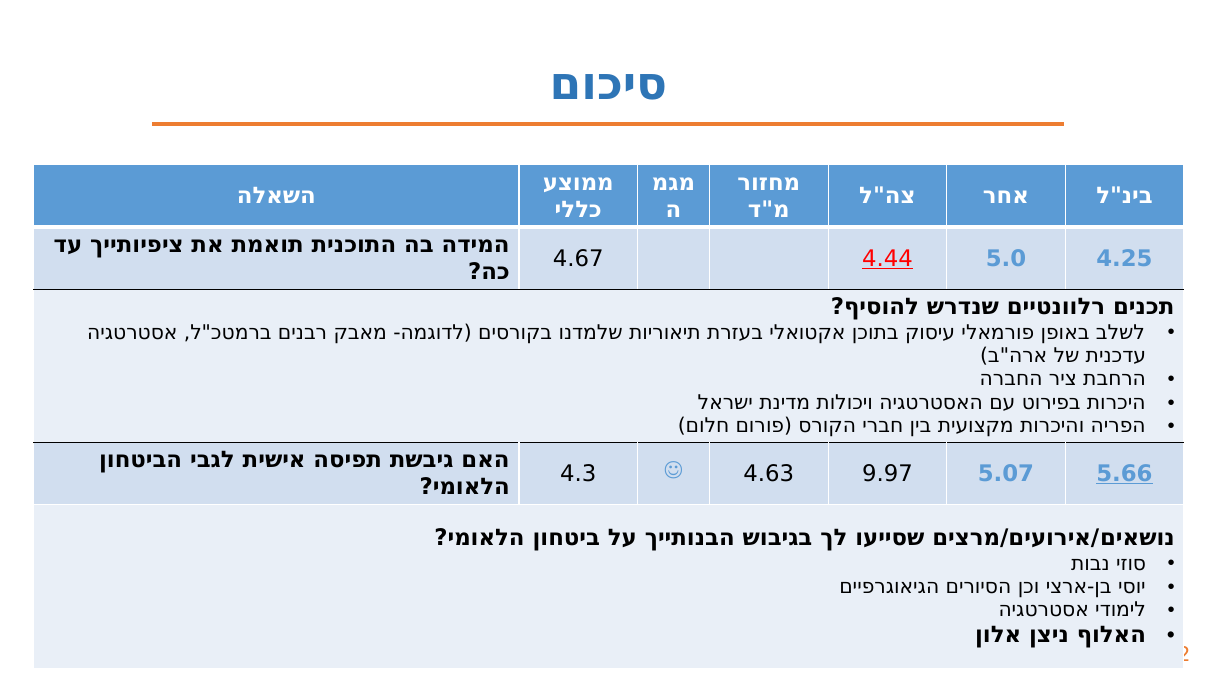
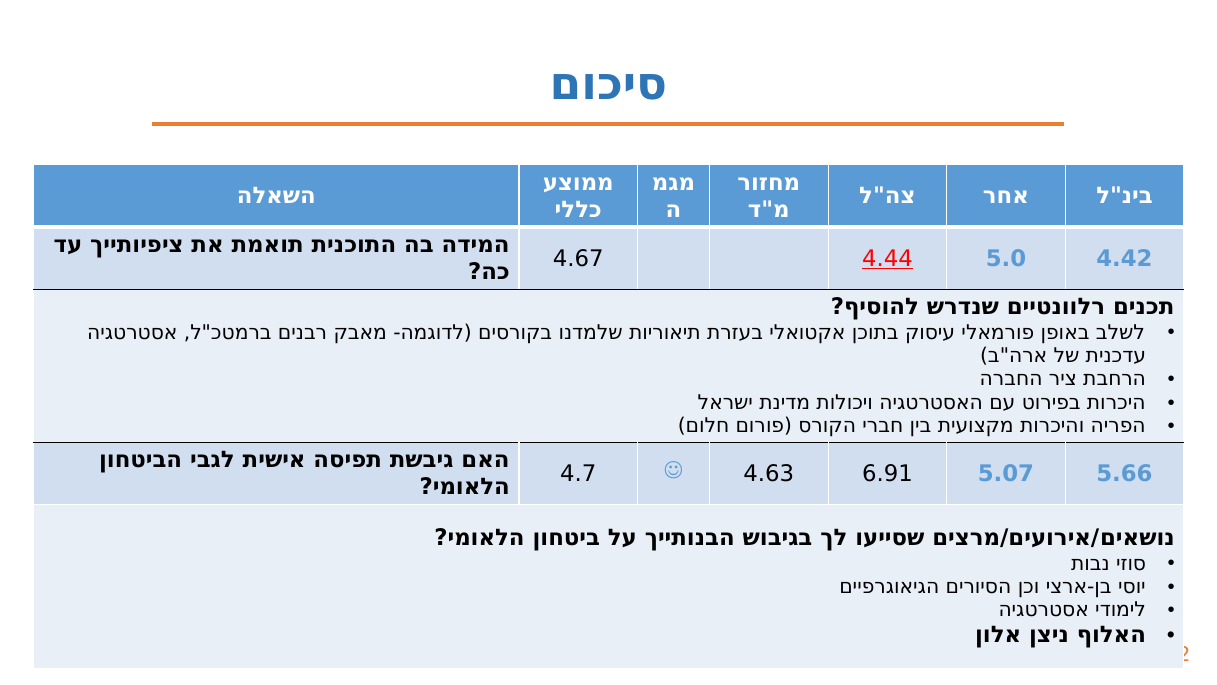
4.25: 4.25 -> 4.42
4.3: 4.3 -> 4.7
9.97: 9.97 -> 6.91
5.66 underline: present -> none
